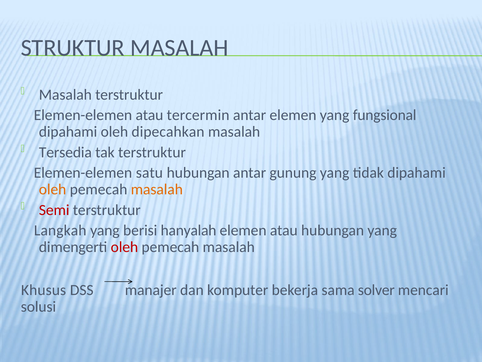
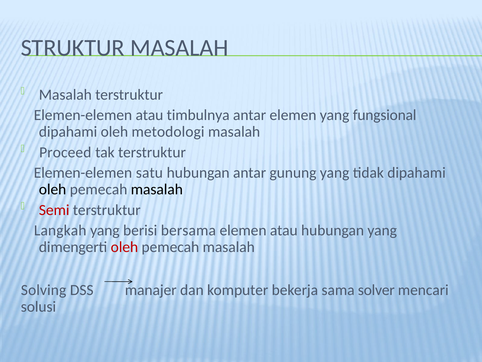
tercermin: tercermin -> timbulnya
dipecahkan: dipecahkan -> metodologi
Tersedia: Tersedia -> Proceed
oleh at (53, 189) colour: orange -> black
masalah at (157, 189) colour: orange -> black
hanyalah: hanyalah -> bersama
Khusus: Khusus -> Solving
